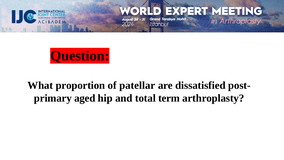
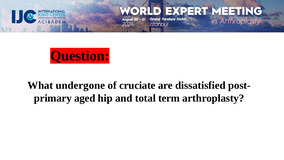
proportion: proportion -> undergone
patellar: patellar -> cruciate
